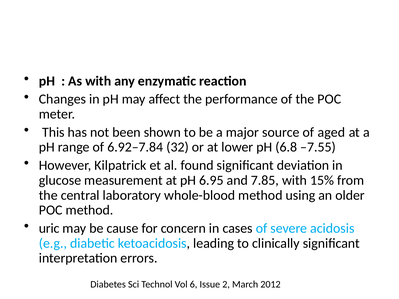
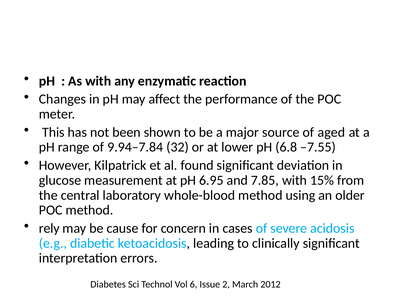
6.92–7.84: 6.92–7.84 -> 9.94–7.84
uric: uric -> rely
